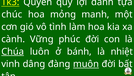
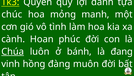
Vững: Vững -> Hoan
nhiệt: nhiệt -> đang
dâng: dâng -> hồng
muôn underline: present -> none
